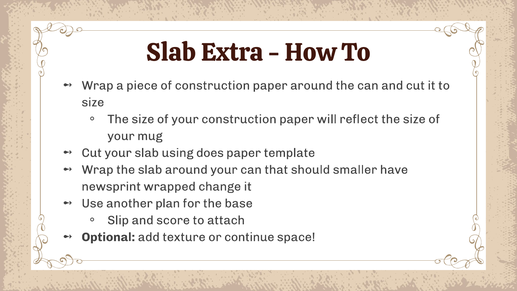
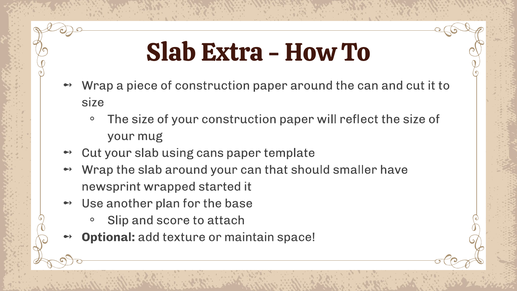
does: does -> cans
change: change -> started
continue: continue -> maintain
